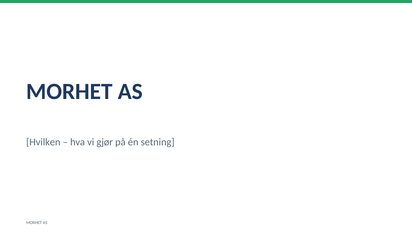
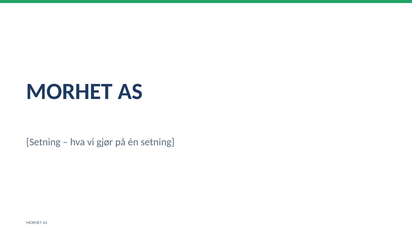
Hvilken at (43, 142): Hvilken -> Setning
